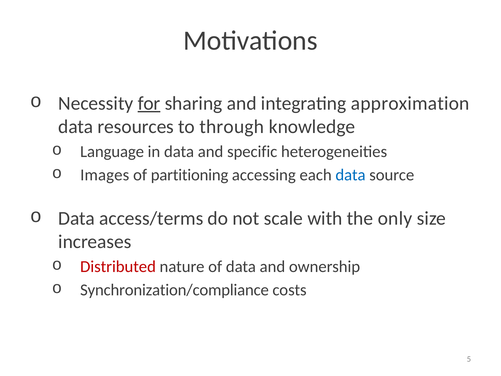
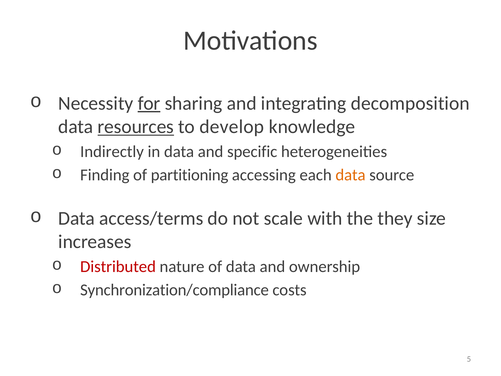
approximation: approximation -> decomposition
resources underline: none -> present
through: through -> develop
Language: Language -> Indirectly
Images: Images -> Finding
data at (351, 175) colour: blue -> orange
only: only -> they
